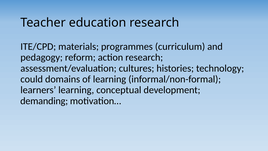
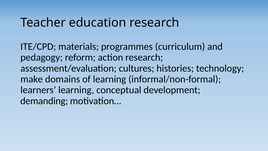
could: could -> make
